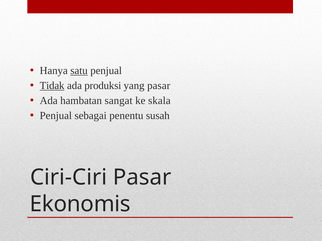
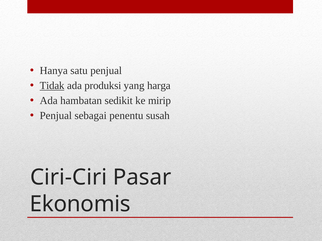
satu underline: present -> none
yang pasar: pasar -> harga
sangat: sangat -> sedikit
skala: skala -> mirip
